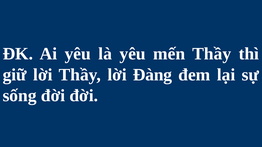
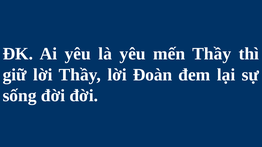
Đàng: Đàng -> Đoàn
